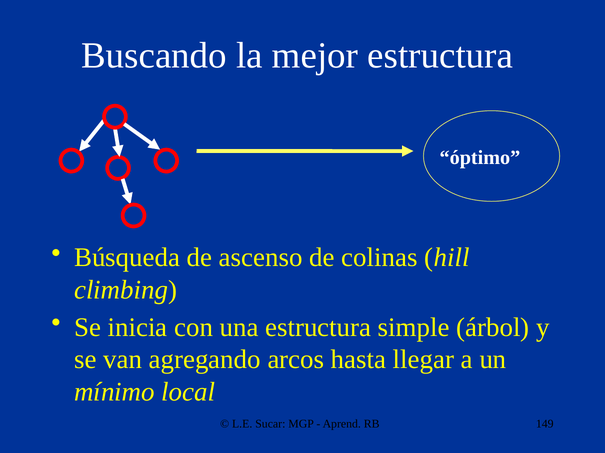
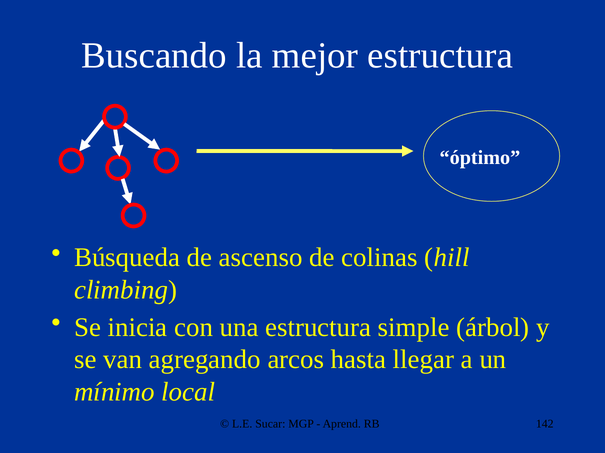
149: 149 -> 142
